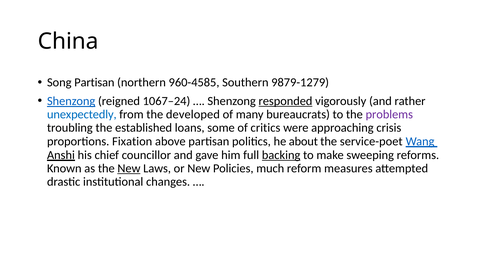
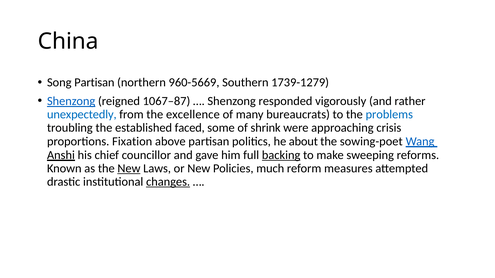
960-4585: 960-4585 -> 960-5669
9879-1279: 9879-1279 -> 1739-1279
1067–24: 1067–24 -> 1067–87
responded underline: present -> none
developed: developed -> excellence
problems colour: purple -> blue
loans: loans -> faced
critics: critics -> shrink
service-poet: service-poet -> sowing-poet
changes underline: none -> present
